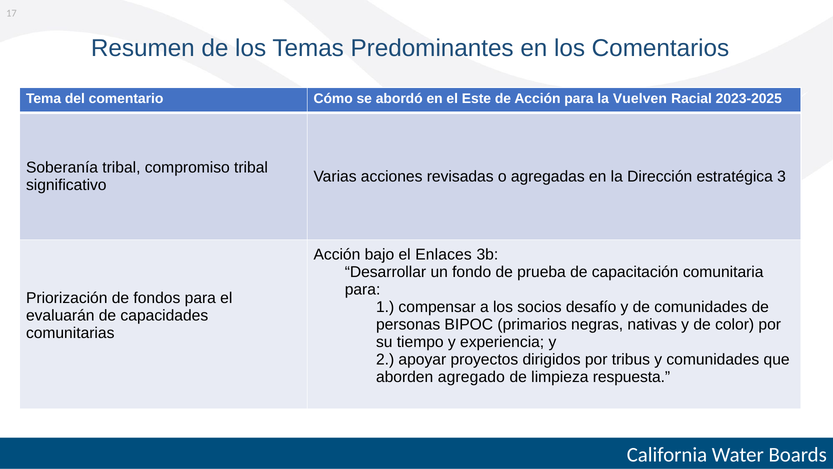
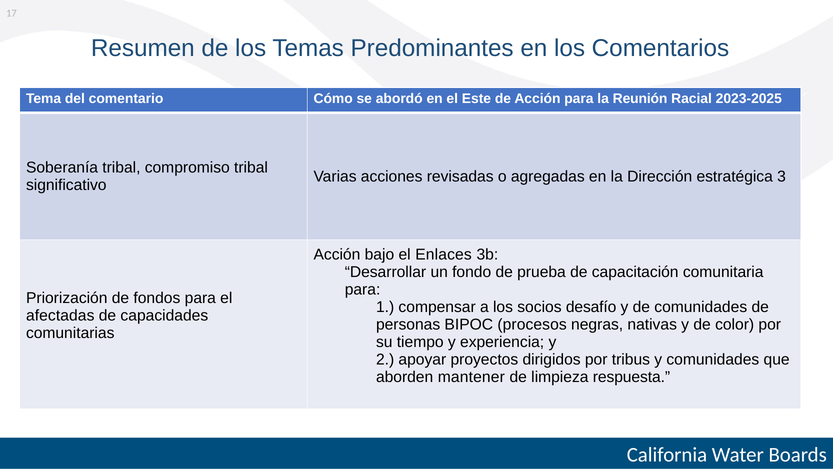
Vuelven: Vuelven -> Reunión
evaluarán: evaluarán -> afectadas
primarios: primarios -> procesos
agregado: agregado -> mantener
